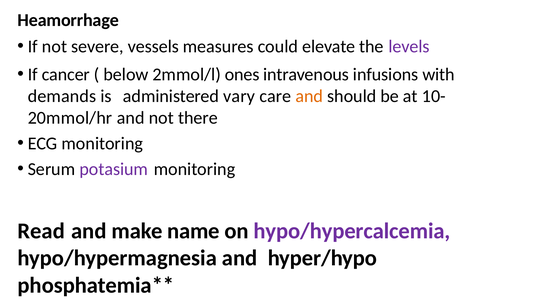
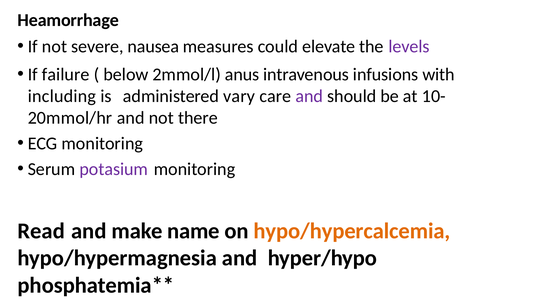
vessels: vessels -> nausea
cancer: cancer -> failure
ones: ones -> anus
demands: demands -> including
and at (309, 96) colour: orange -> purple
hypo/hypercalcemia colour: purple -> orange
